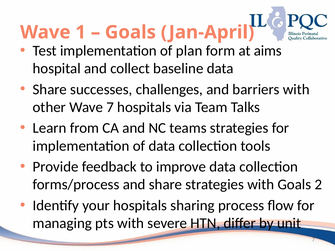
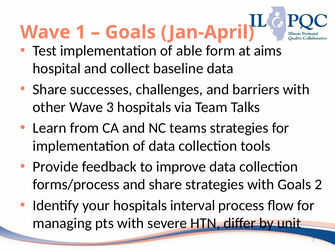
plan: plan -> able
Wave 7: 7 -> 3
sharing: sharing -> interval
